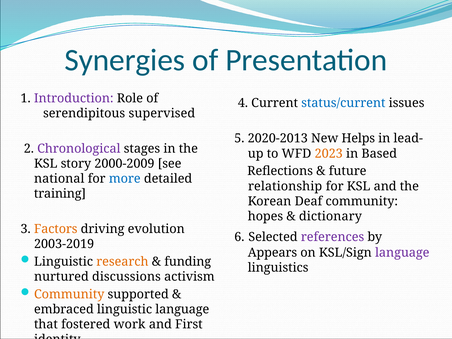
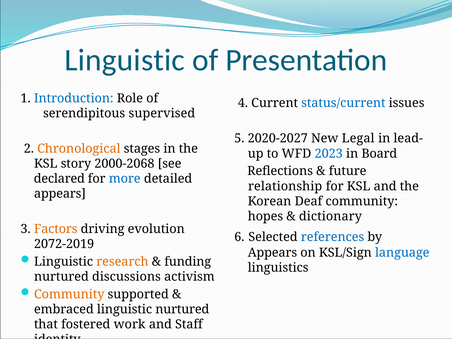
Synergies at (125, 60): Synergies -> Linguistic
Introduction colour: purple -> blue
2020-2013: 2020-2013 -> 2020-2027
Helps: Helps -> Legal
Chronological colour: purple -> orange
2023 colour: orange -> blue
Based: Based -> Board
2000-2009: 2000-2009 -> 2000-2068
national: national -> declared
training at (60, 194): training -> appears
references colour: purple -> blue
2003-2019: 2003-2019 -> 2072-2019
language at (402, 253) colour: purple -> blue
linguistic language: language -> nurtured
First: First -> Staff
